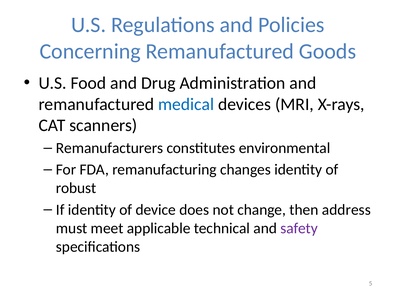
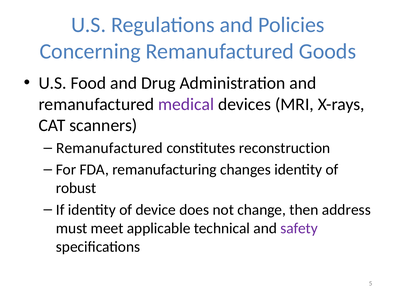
medical colour: blue -> purple
Remanufacturers at (110, 148): Remanufacturers -> Remanufactured
environmental: environmental -> reconstruction
